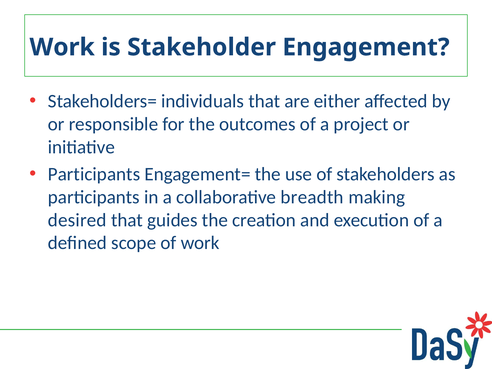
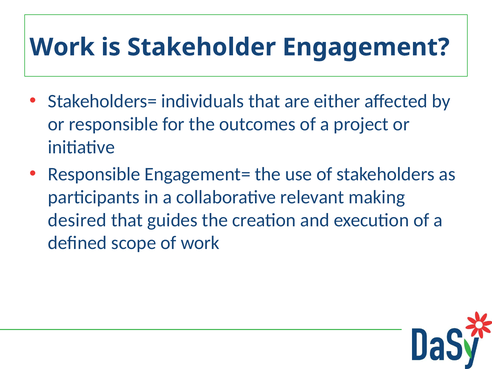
Participants at (94, 174): Participants -> Responsible
breadth: breadth -> relevant
